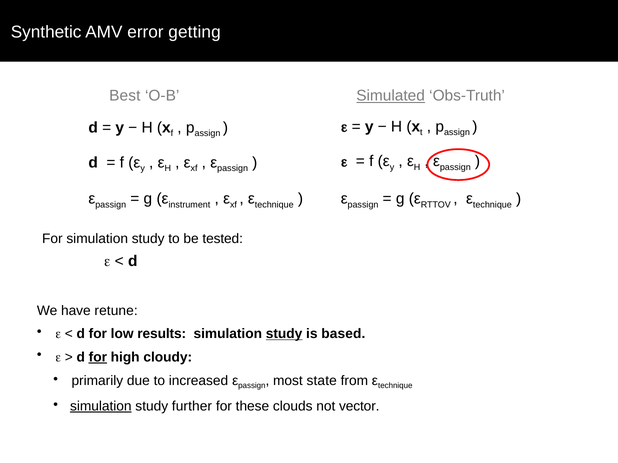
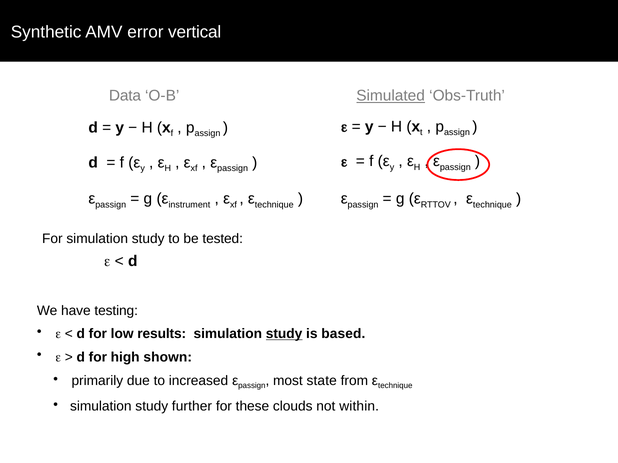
getting: getting -> vertical
Best: Best -> Data
retune: retune -> testing
for at (98, 358) underline: present -> none
cloudy: cloudy -> shown
simulation at (101, 407) underline: present -> none
vector: vector -> within
